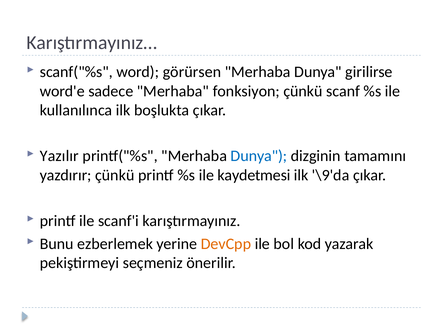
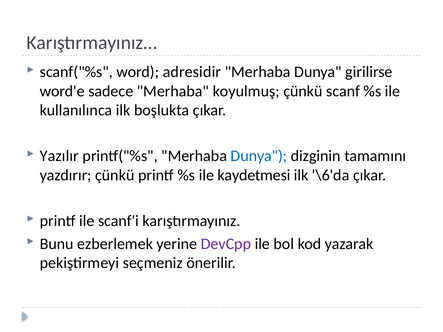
görürsen: görürsen -> adresidir
fonksiyon: fonksiyon -> koyulmuş
\9'da: \9'da -> \6'da
DevCpp colour: orange -> purple
